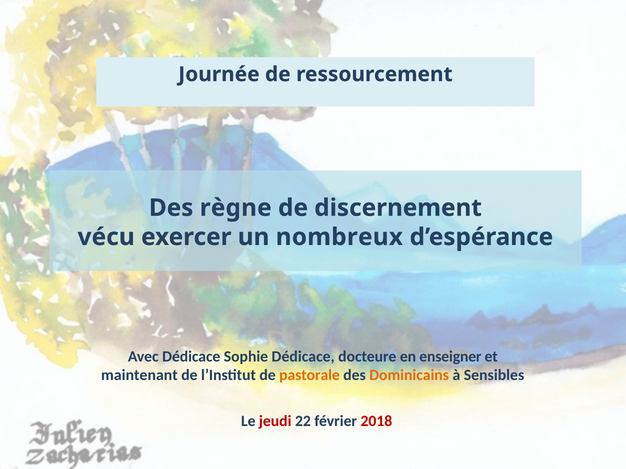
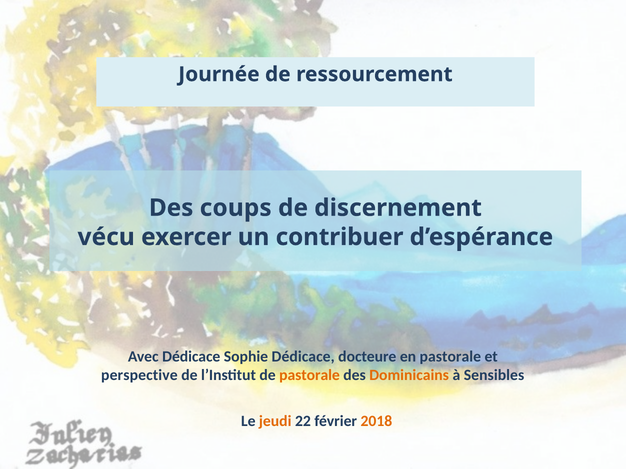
règne: règne -> coups
nombreux: nombreux -> contribuer
en enseigner: enseigner -> pastorale
maintenant: maintenant -> perspective
jeudi colour: red -> orange
2018 colour: red -> orange
